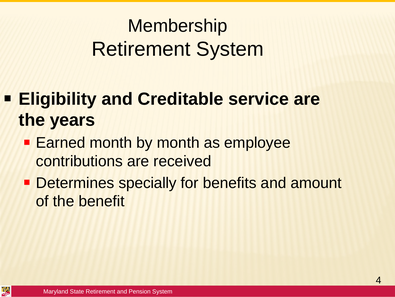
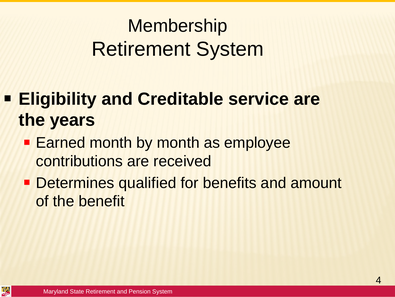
specially: specially -> qualified
